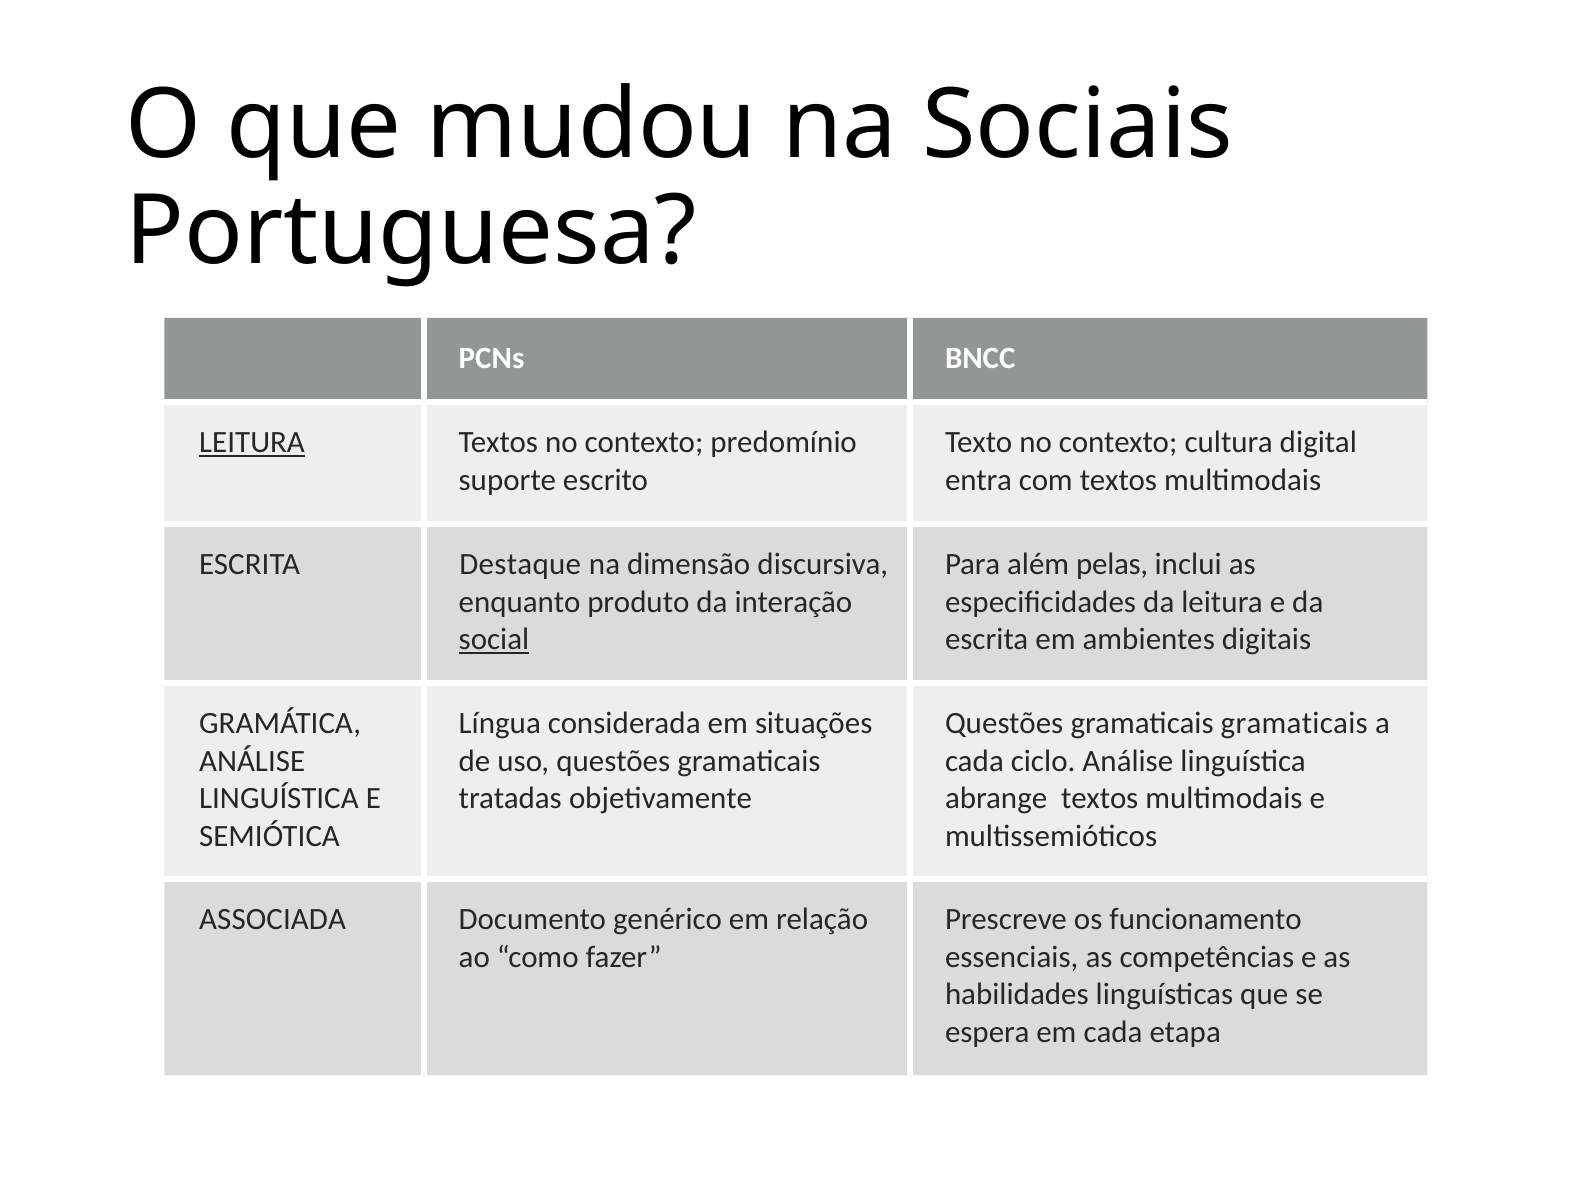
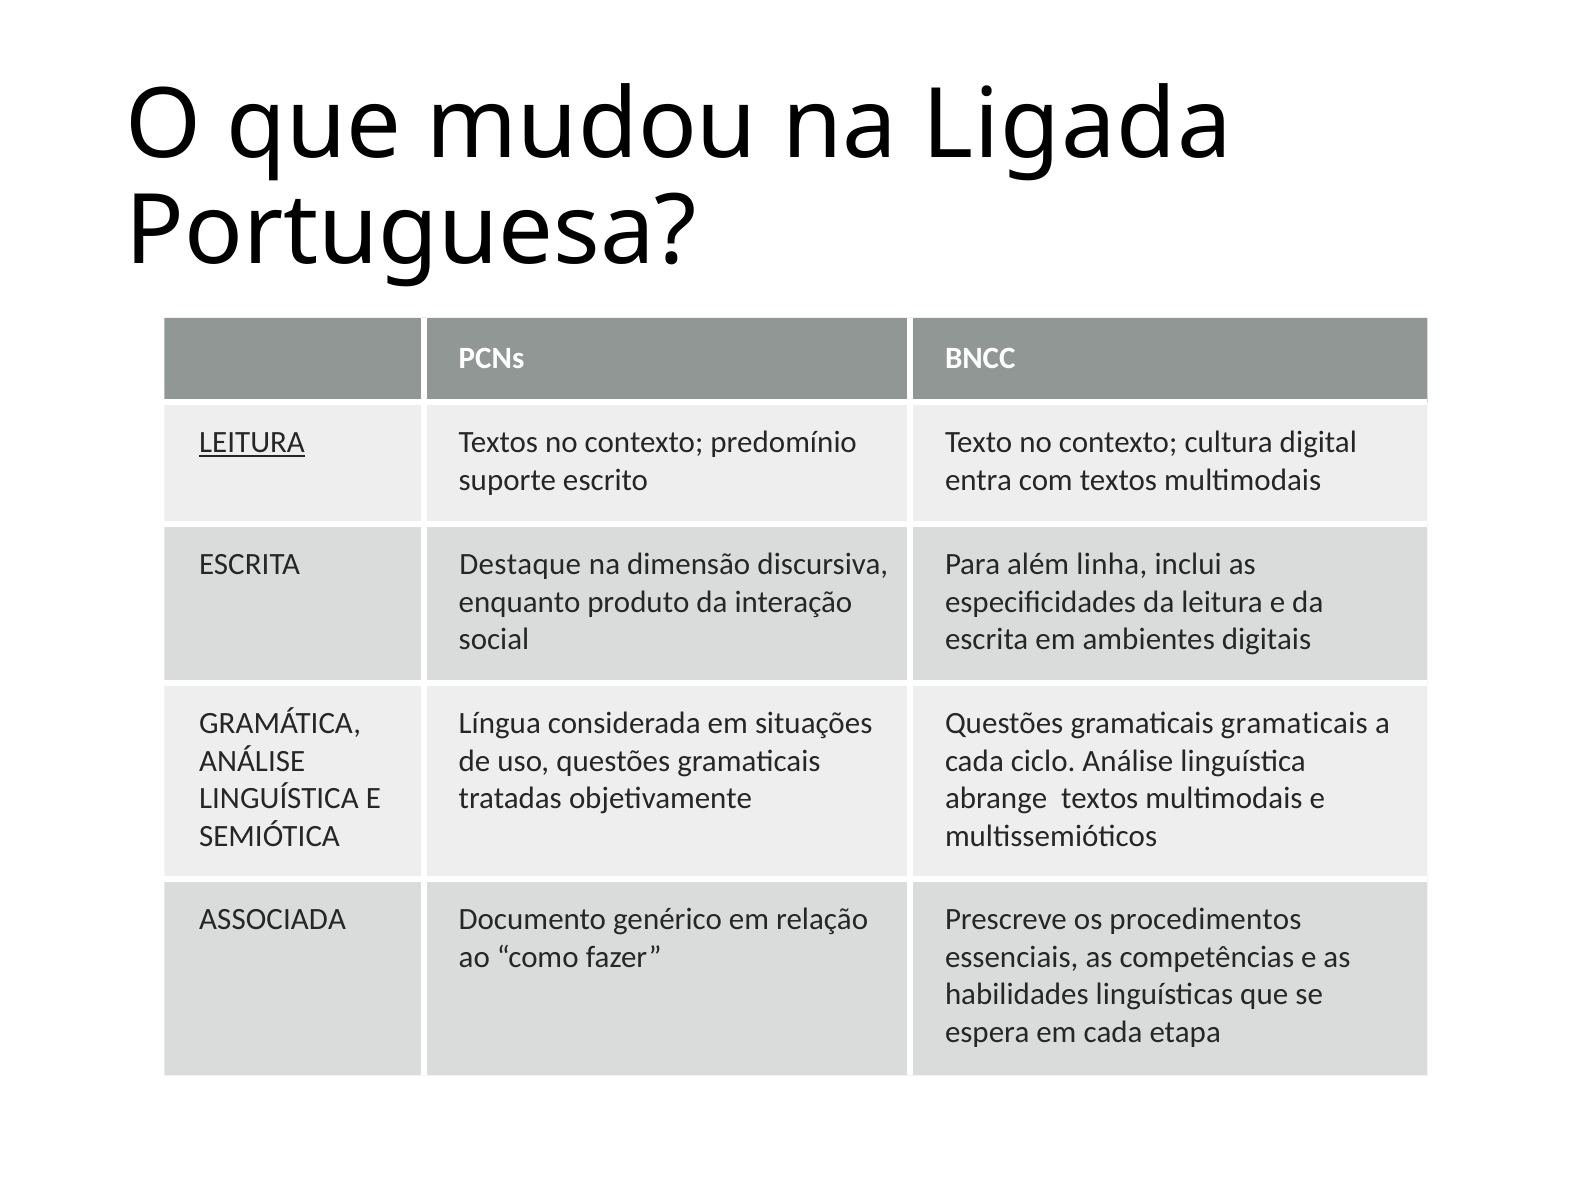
Sociais: Sociais -> Ligada
pelas: pelas -> linha
social underline: present -> none
funcionamento: funcionamento -> procedimentos
